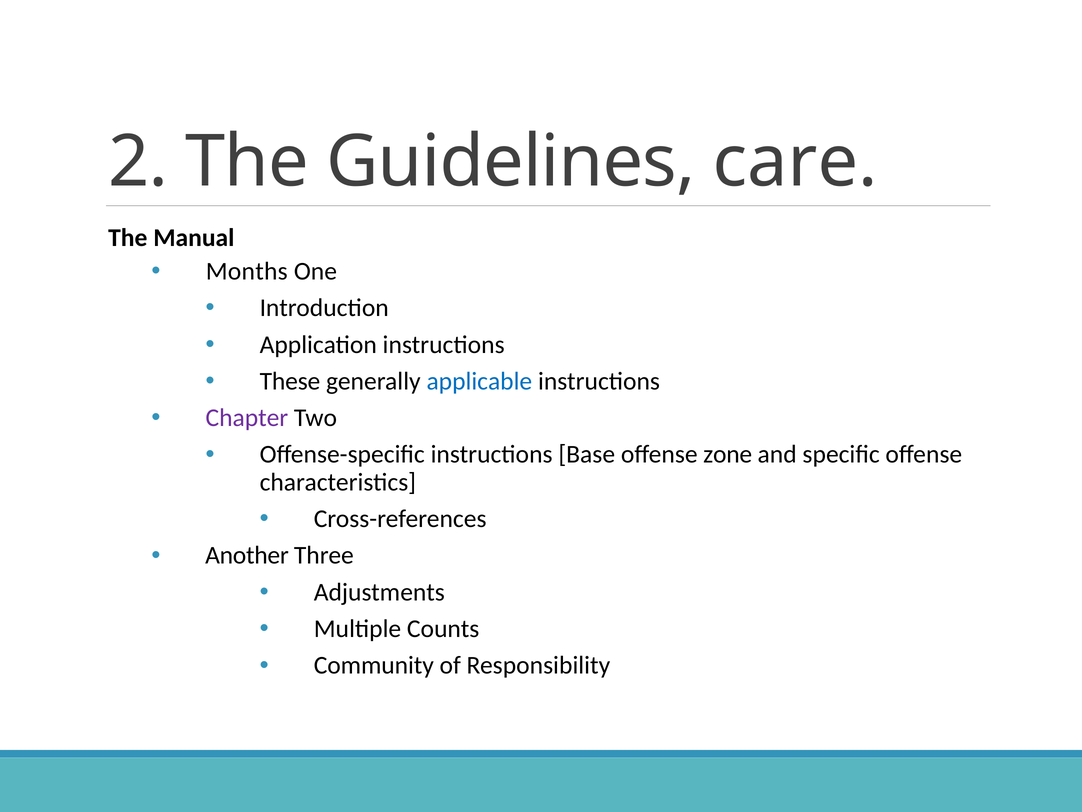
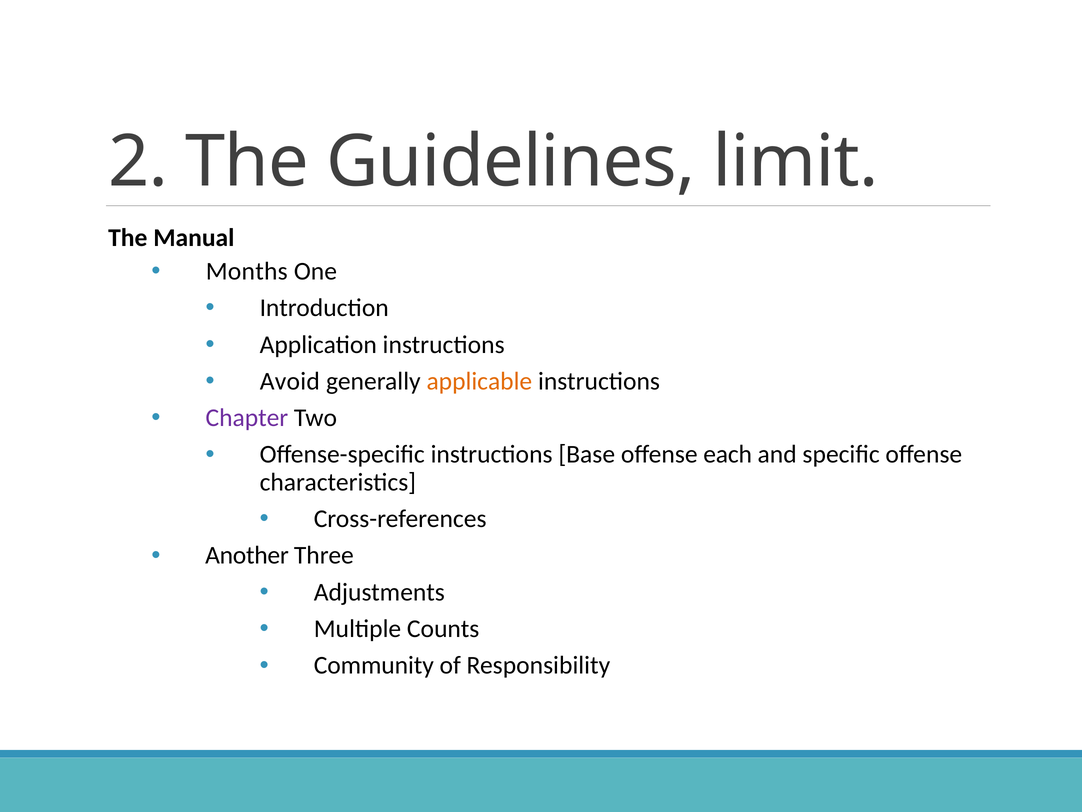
care: care -> limit
These: These -> Avoid
applicable colour: blue -> orange
zone: zone -> each
